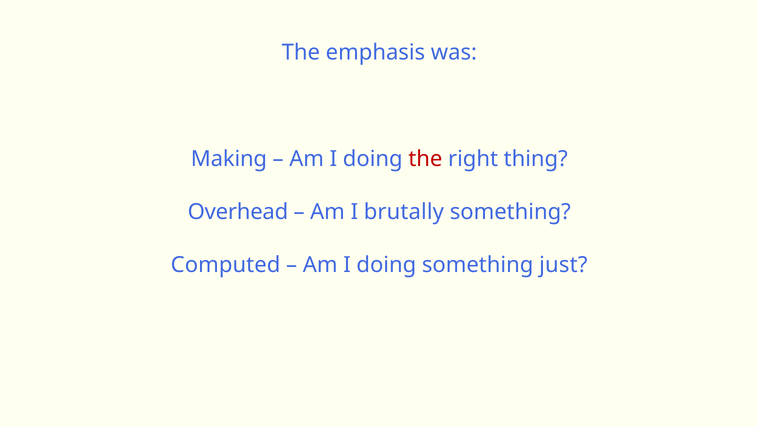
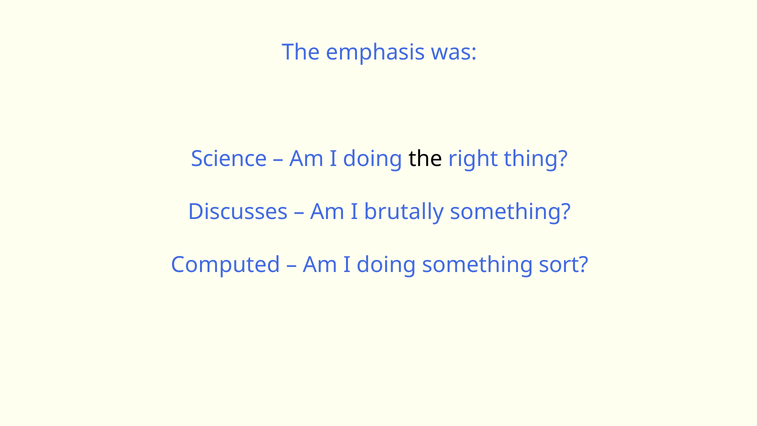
Making: Making -> Science
the at (425, 159) colour: red -> black
Overhead: Overhead -> Discusses
just: just -> sort
